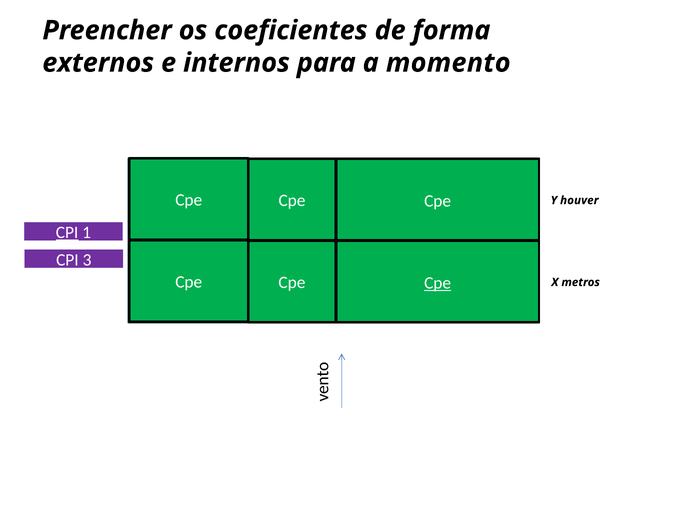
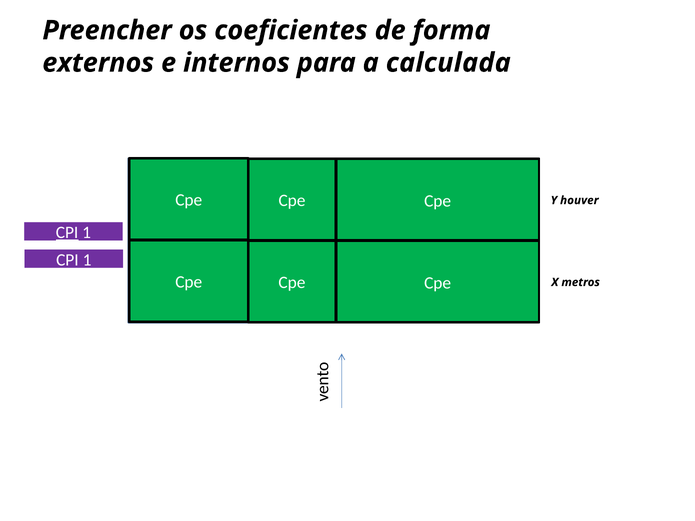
momento: momento -> calculada
3 at (87, 260): 3 -> 1
Cpe at (438, 283) underline: present -> none
